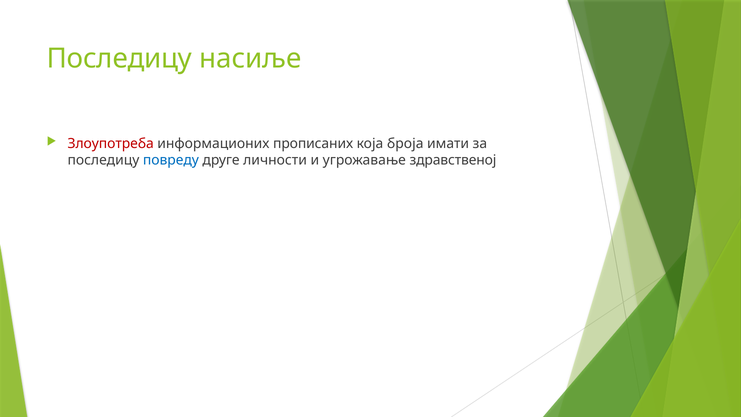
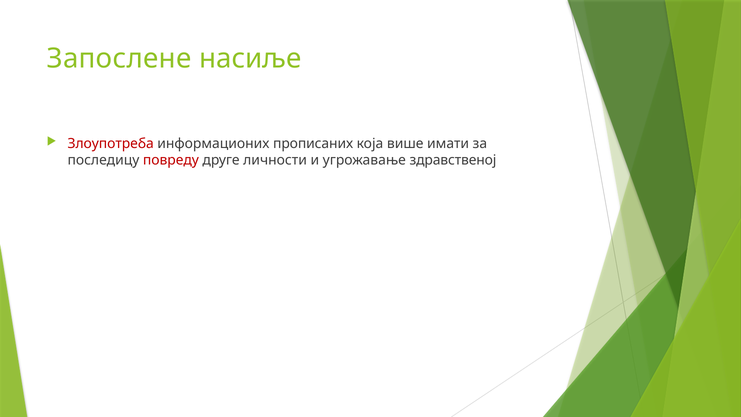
Последицу at (119, 58): Последицу -> Запослене
броја: броја -> више
повреду colour: blue -> red
